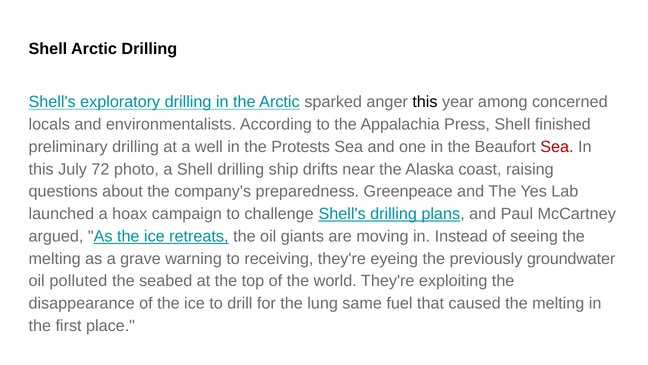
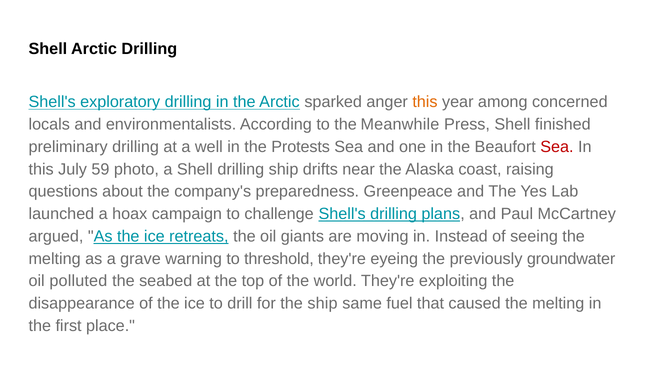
this at (425, 102) colour: black -> orange
Appalachia: Appalachia -> Meanwhile
72: 72 -> 59
receiving: receiving -> threshold
the lung: lung -> ship
